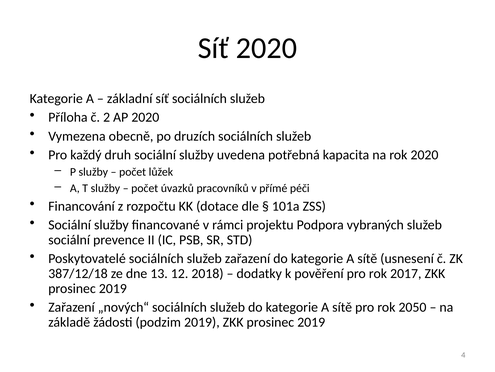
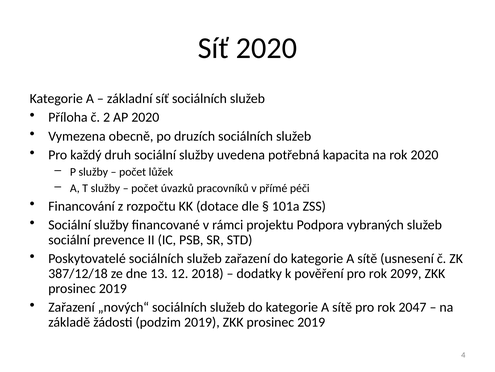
2017: 2017 -> 2099
2050: 2050 -> 2047
